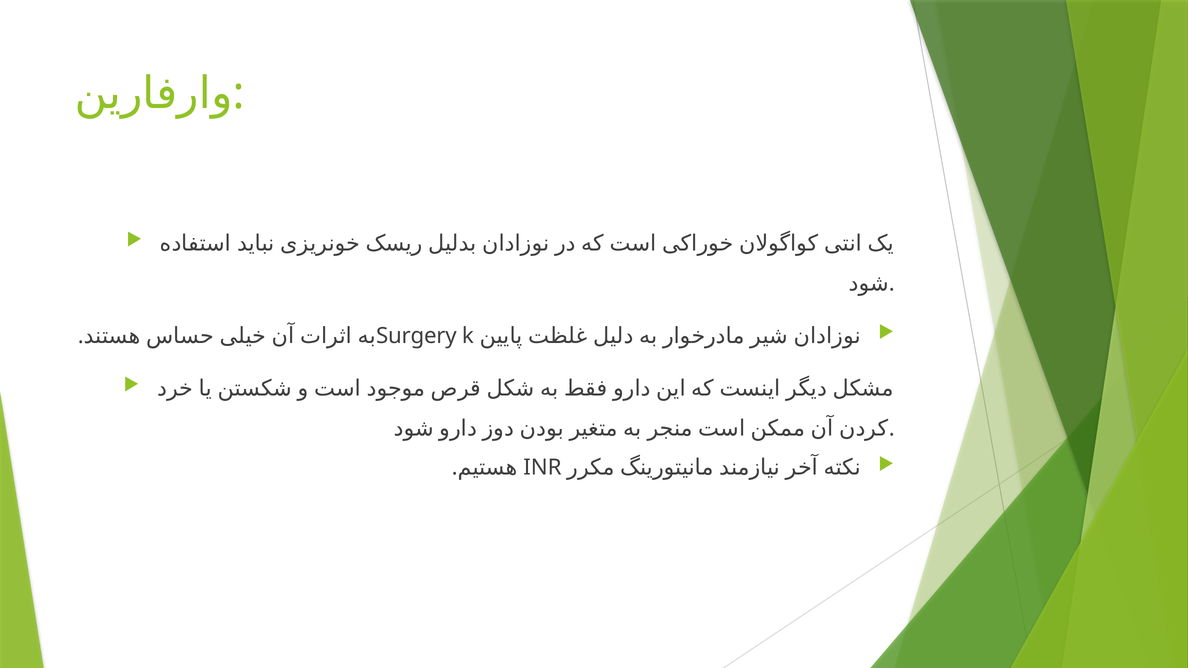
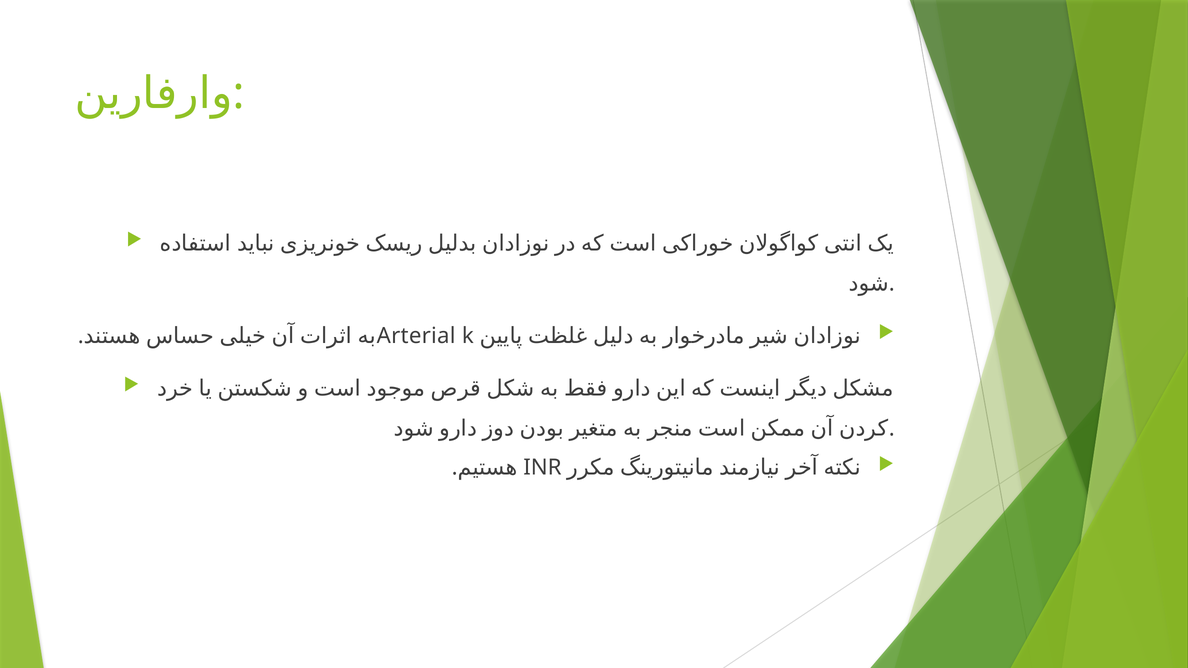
Surgery: Surgery -> Arterial
